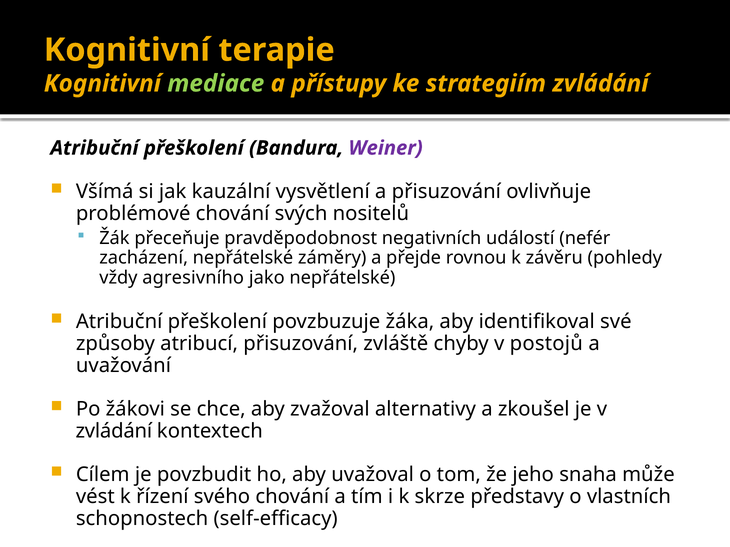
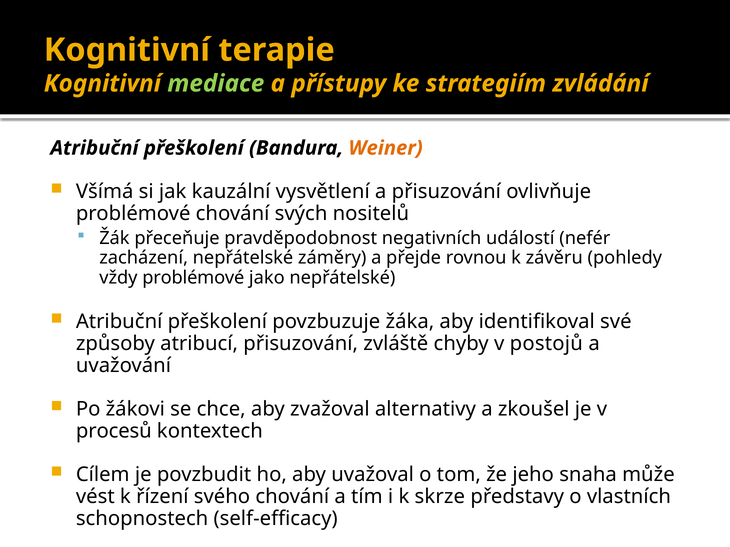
Weiner colour: purple -> orange
vždy agresivního: agresivního -> problémové
zvládání at (114, 431): zvládání -> procesů
